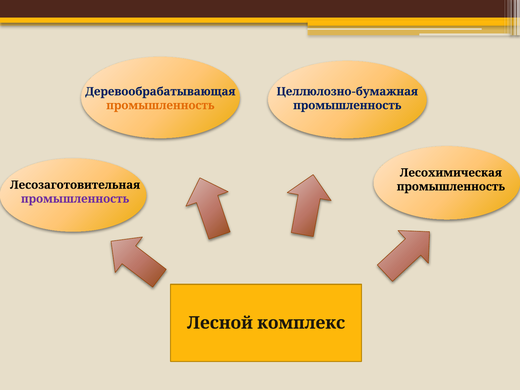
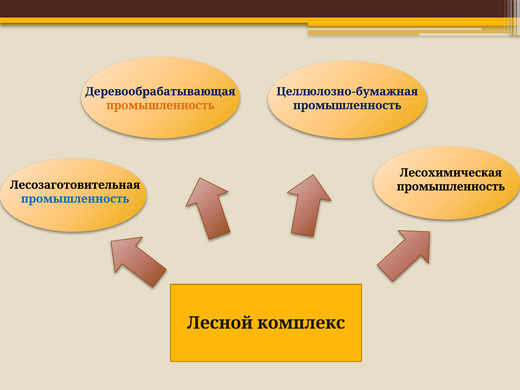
промышленность at (75, 199) colour: purple -> blue
